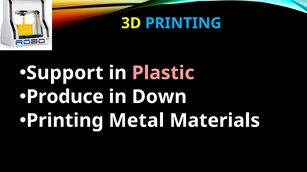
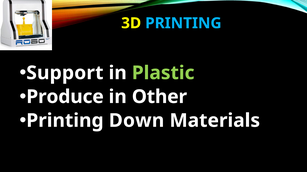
Plastic colour: pink -> light green
Down: Down -> Other
Metal: Metal -> Down
